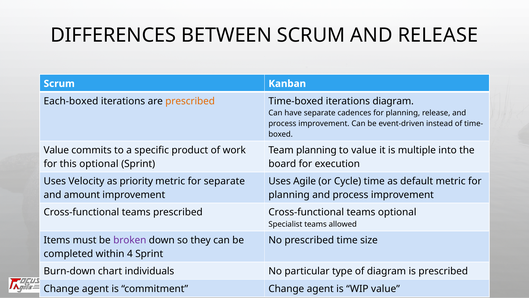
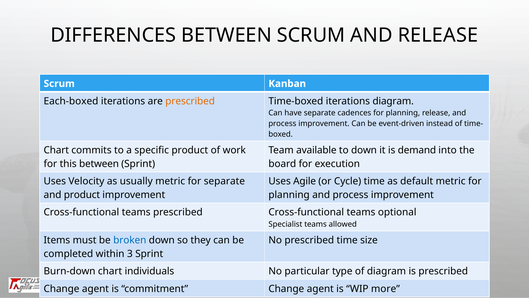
Value at (56, 150): Value -> Chart
Team planning: planning -> available
to value: value -> down
multiple: multiple -> demand
this optional: optional -> between
priority: priority -> usually
and amount: amount -> product
broken colour: purple -> blue
4: 4 -> 3
WIP value: value -> more
